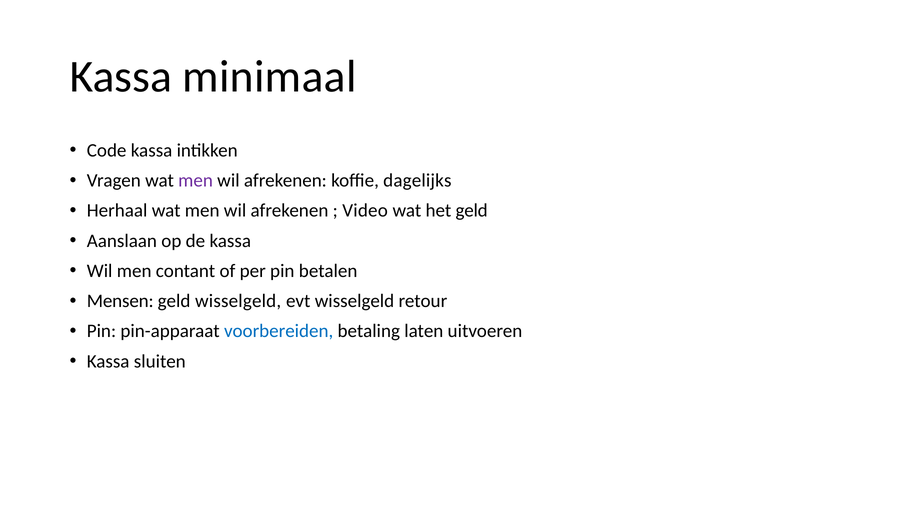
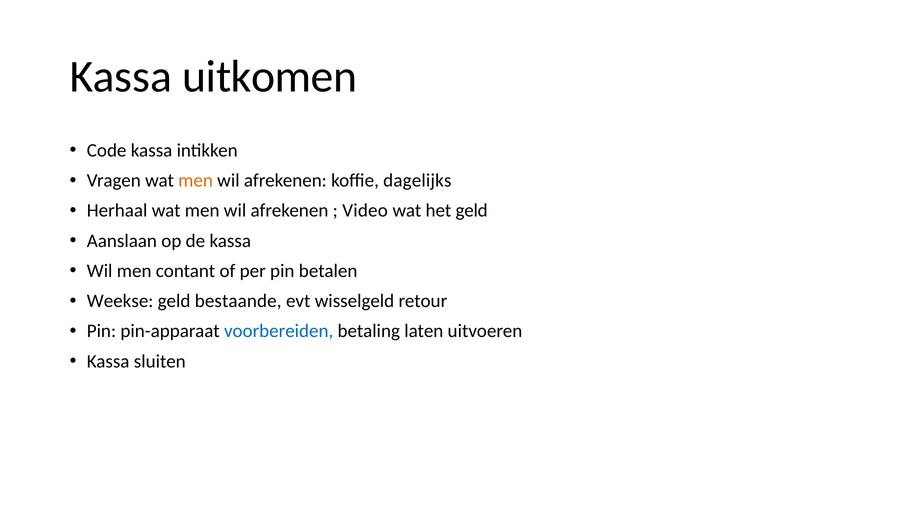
minimaal: minimaal -> uitkomen
men at (196, 181) colour: purple -> orange
Mensen: Mensen -> Weekse
geld wisselgeld: wisselgeld -> bestaande
